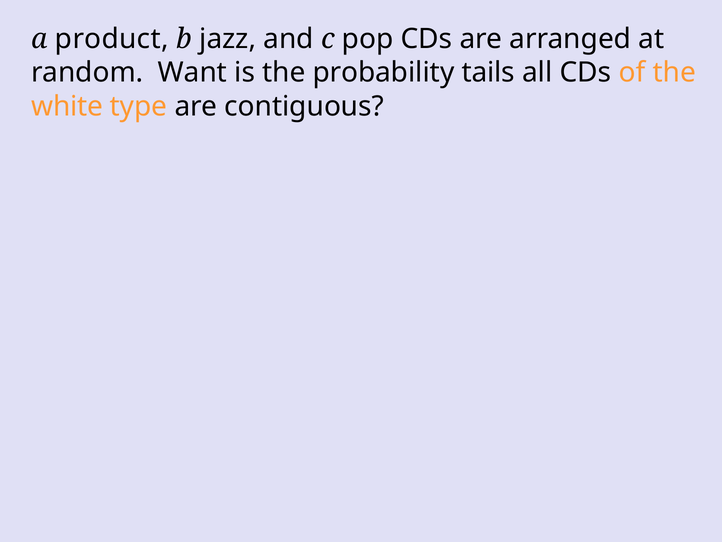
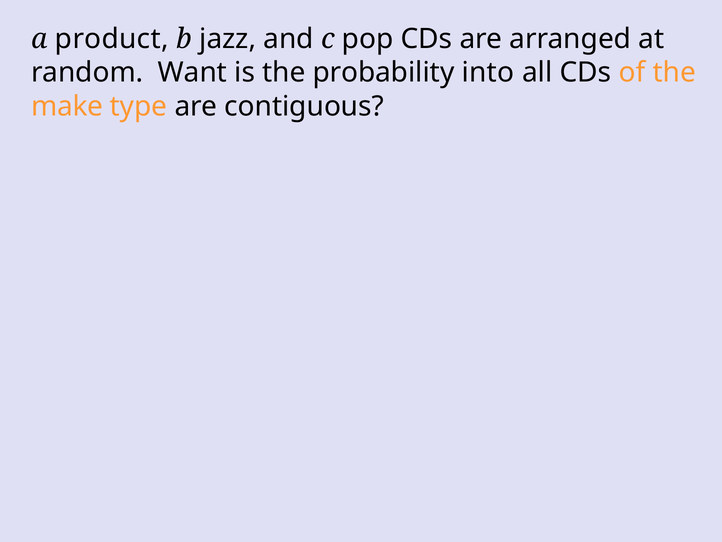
tails: tails -> into
white: white -> make
